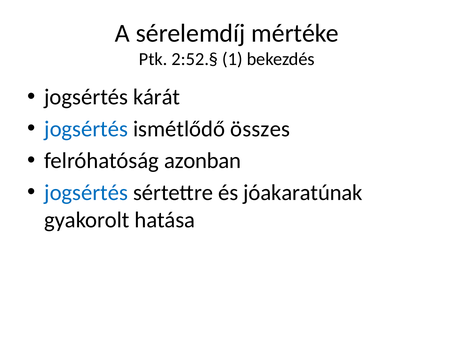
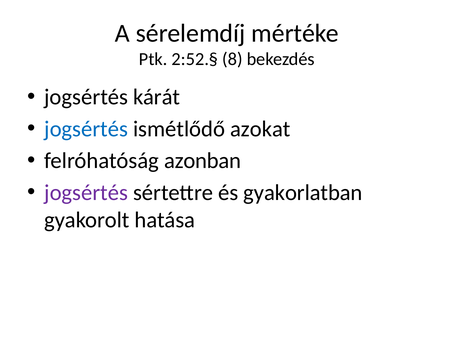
1: 1 -> 8
összes: összes -> azokat
jogsértés at (86, 192) colour: blue -> purple
jóakaratúnak: jóakaratúnak -> gyakorlatban
